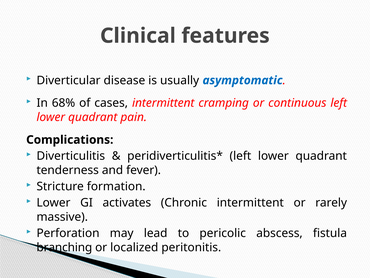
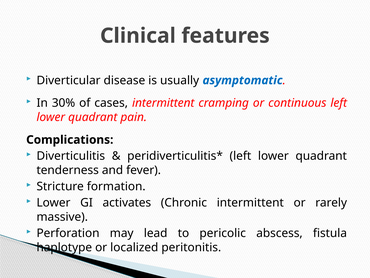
68%: 68% -> 30%
branching: branching -> haplotype
